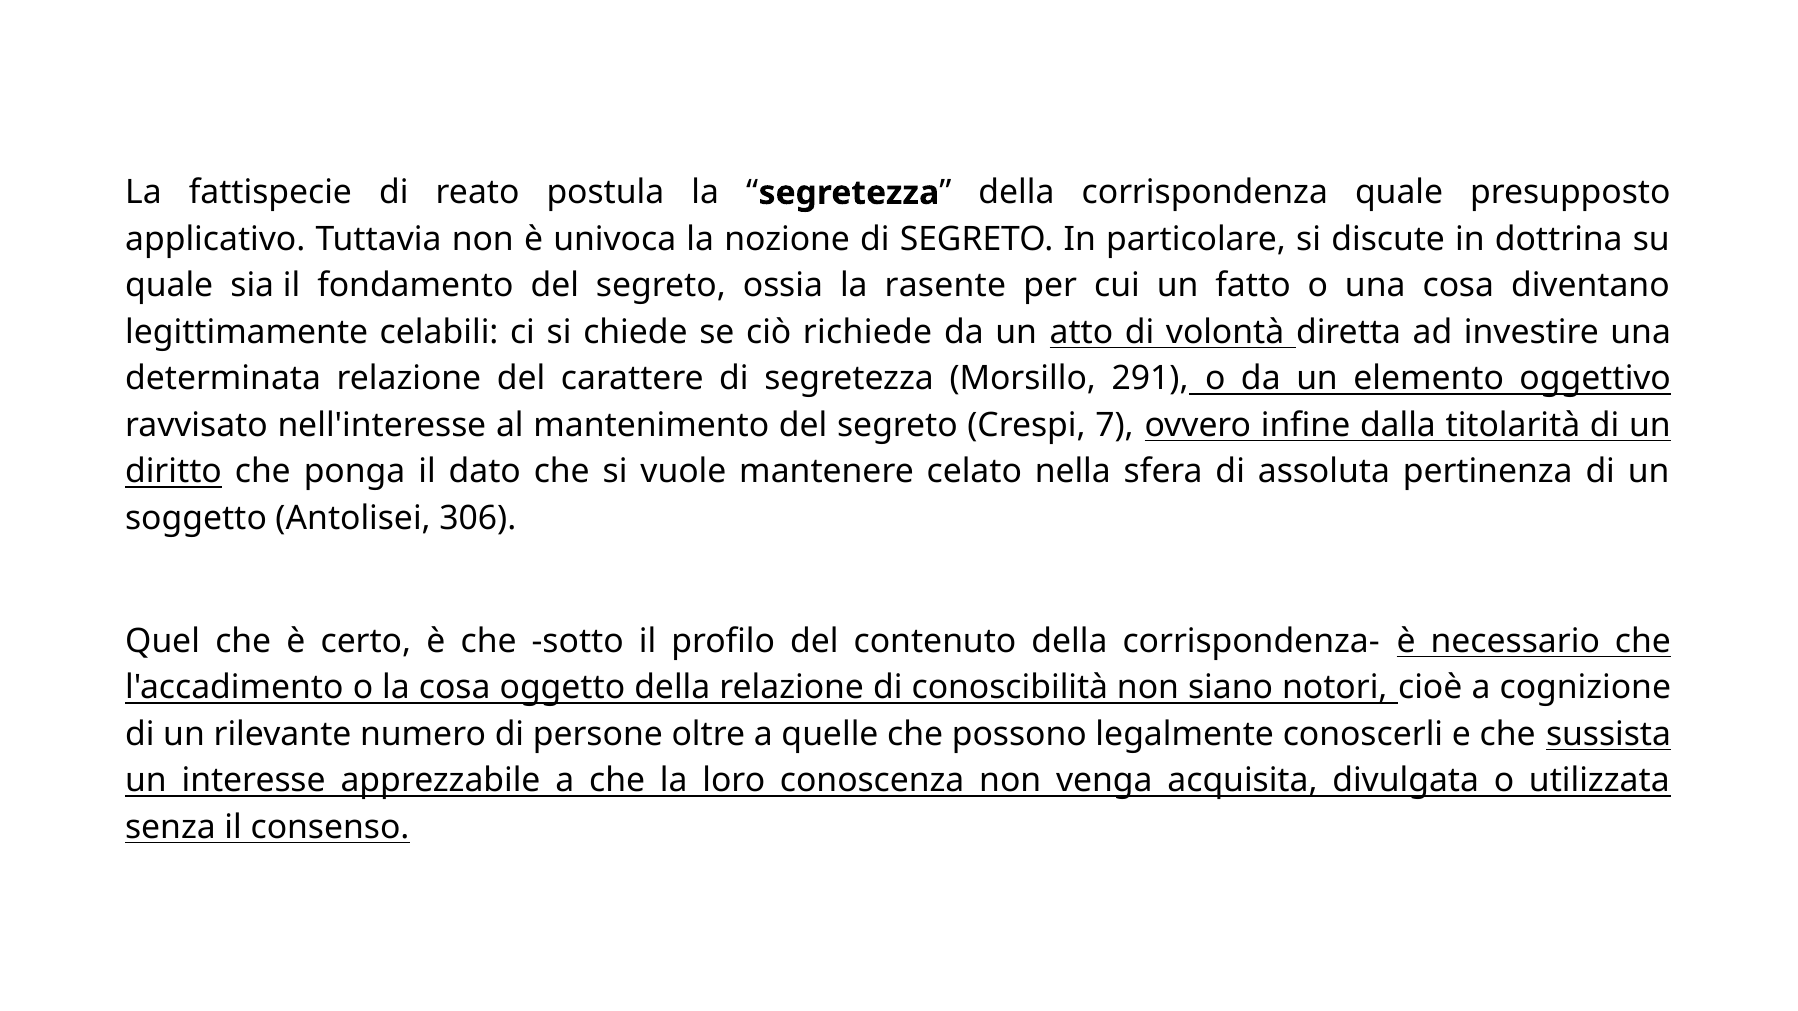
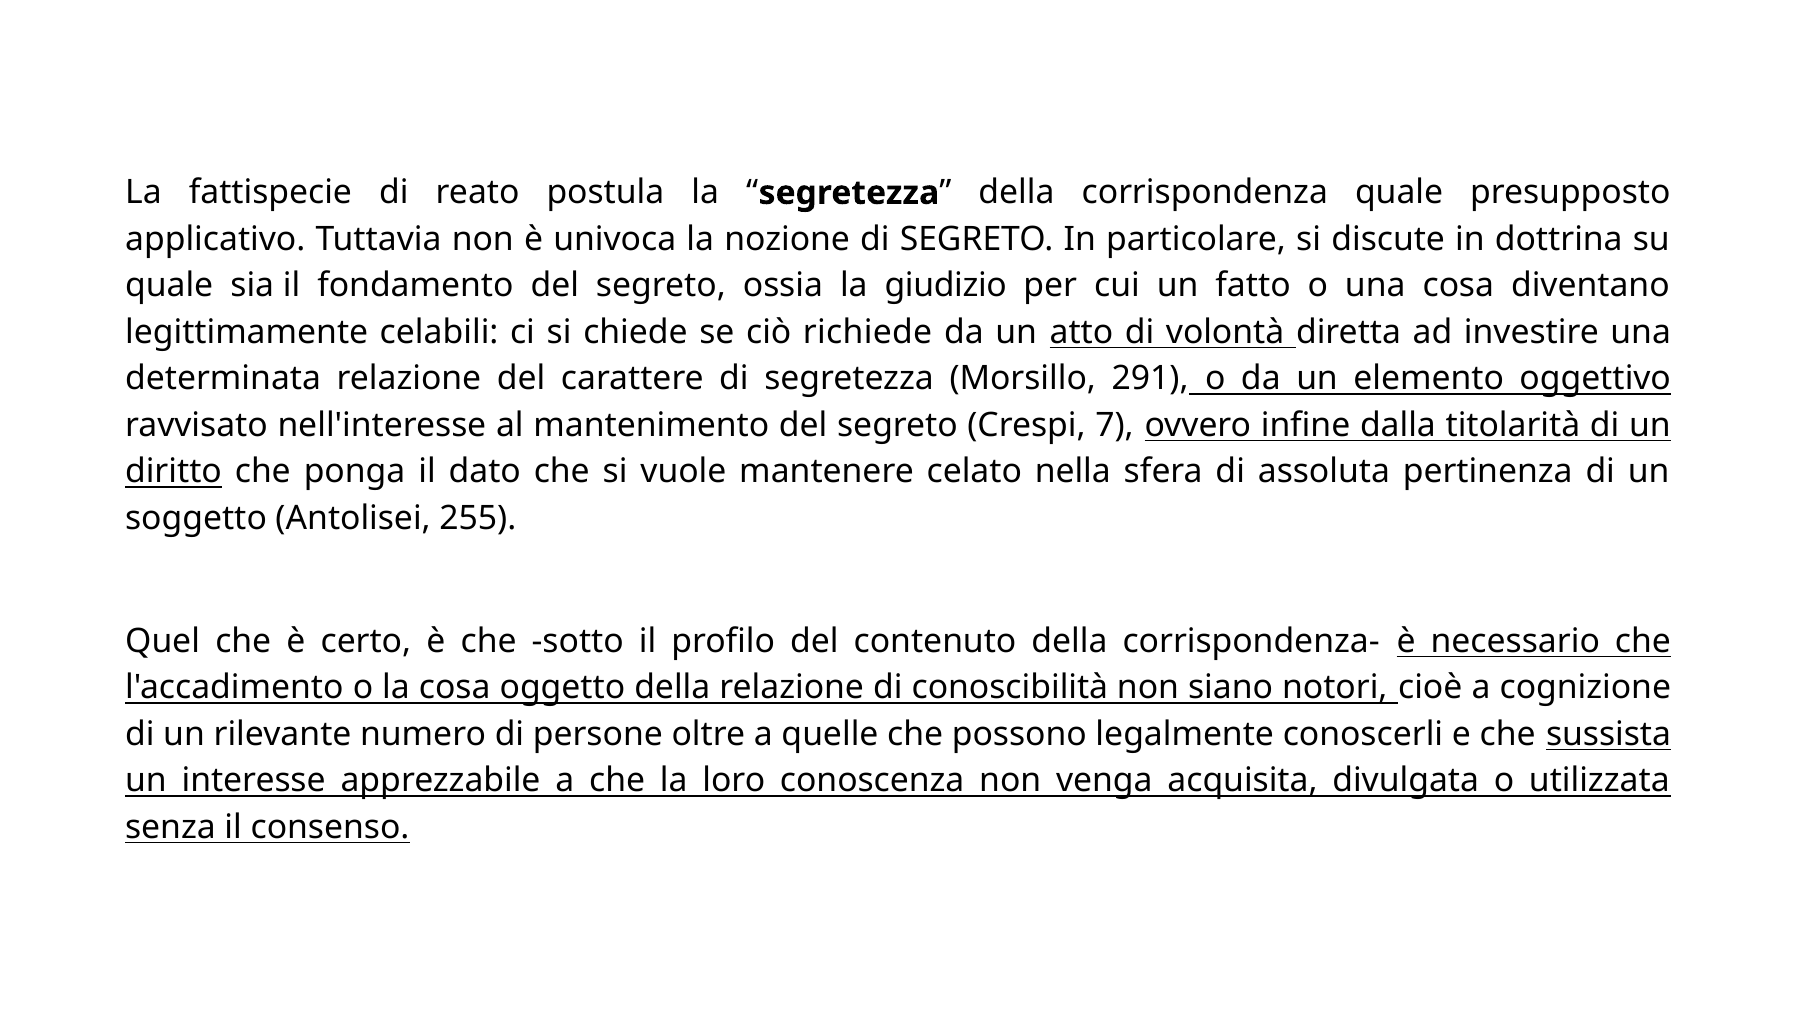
rasente: rasente -> giudizio
306: 306 -> 255
